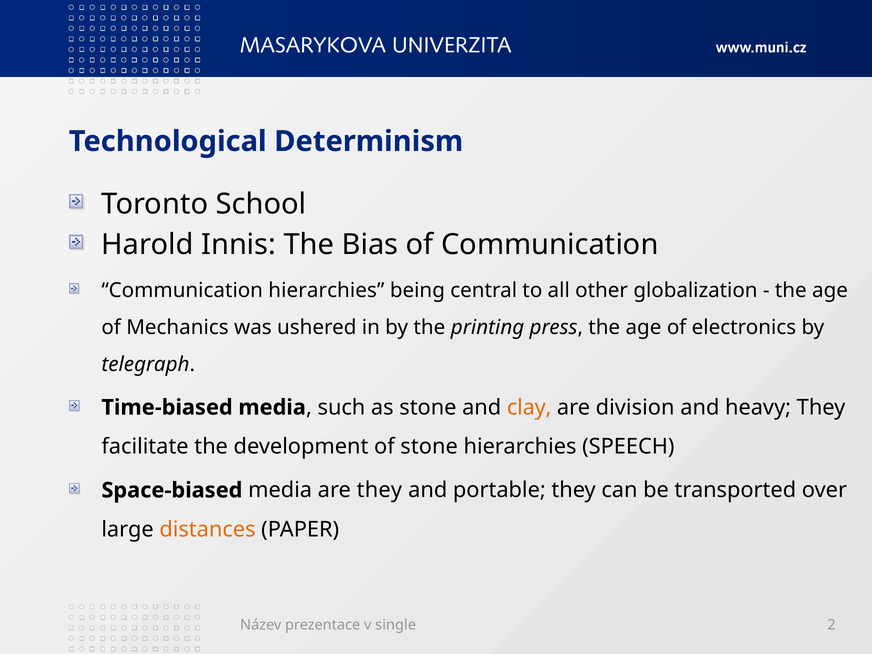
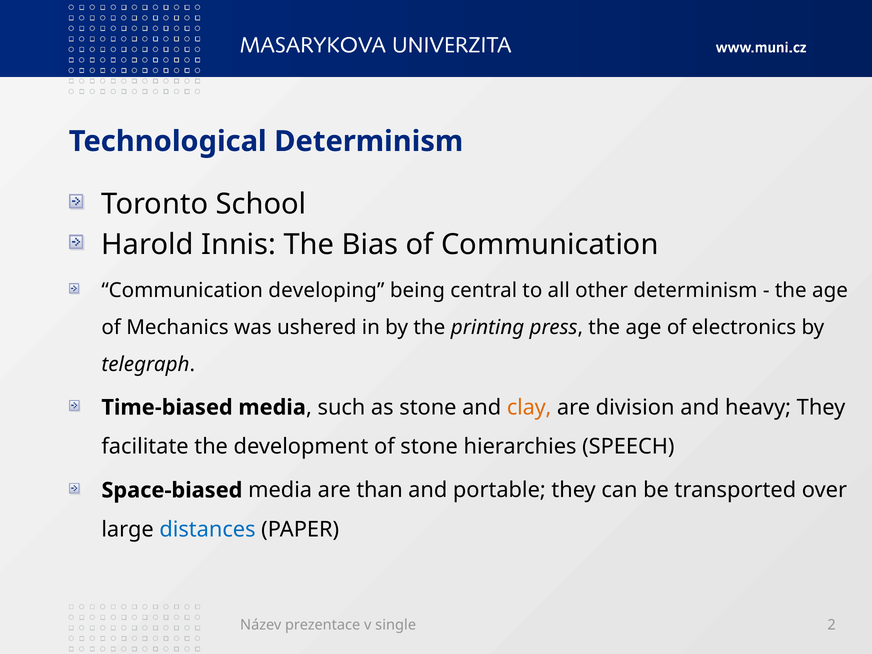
Communication hierarchies: hierarchies -> developing
other globalization: globalization -> determinism
are they: they -> than
distances colour: orange -> blue
